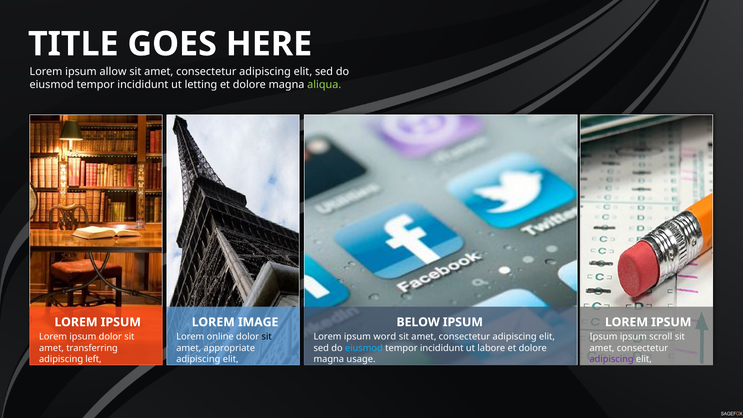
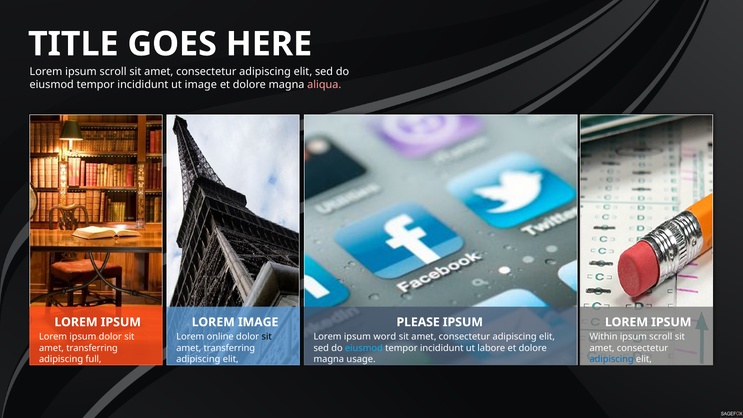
allow at (113, 72): allow -> scroll
ut letting: letting -> image
aliqua colour: light green -> pink
BELOW: BELOW -> PLEASE
Ipsum at (603, 337): Ipsum -> Within
appropriate at (229, 348): appropriate -> transferring
left: left -> full
adipiscing at (612, 359) colour: purple -> blue
